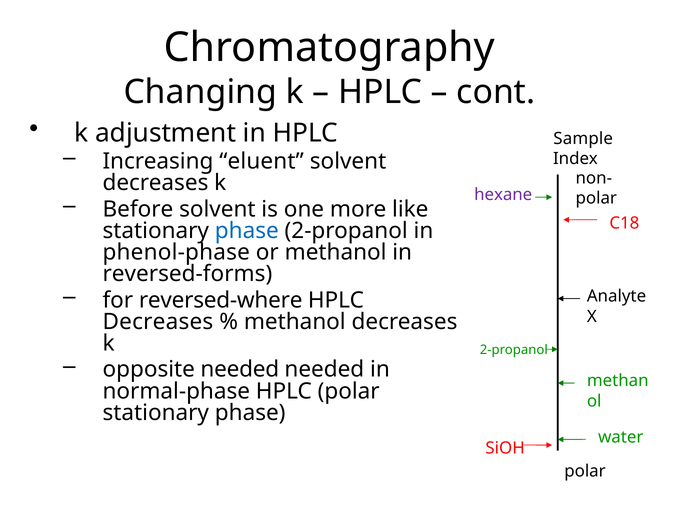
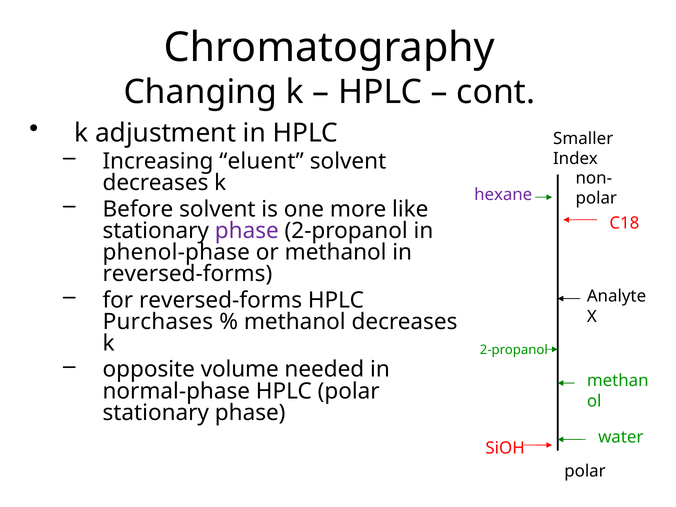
Sample: Sample -> Smaller
phase at (247, 231) colour: blue -> purple
for reversed-where: reversed-where -> reversed-forms
Decreases at (158, 322): Decreases -> Purchases
opposite needed: needed -> volume
